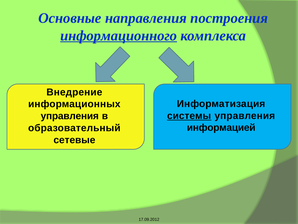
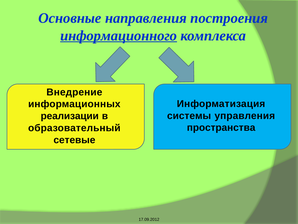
системы underline: present -> none
управления at (70, 116): управления -> реализации
информацией: информацией -> пространства
